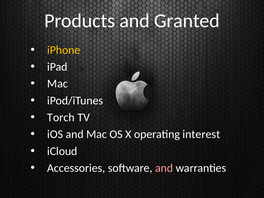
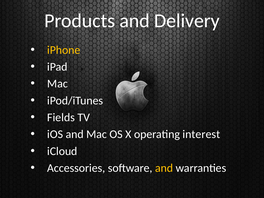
Granted: Granted -> Delivery
Torch: Torch -> Fields
and at (164, 168) colour: pink -> yellow
